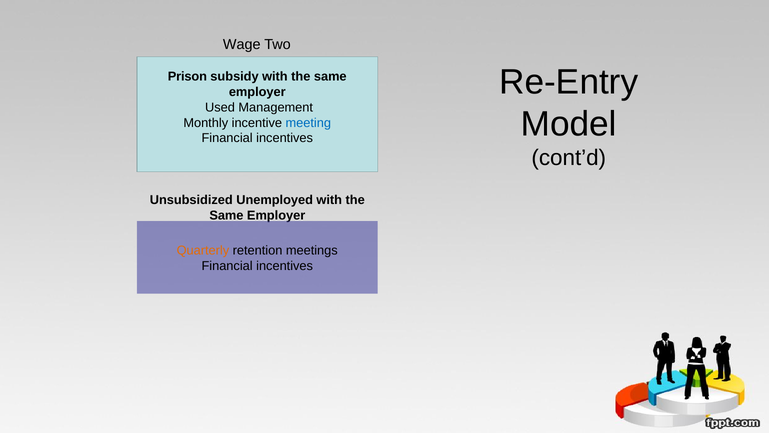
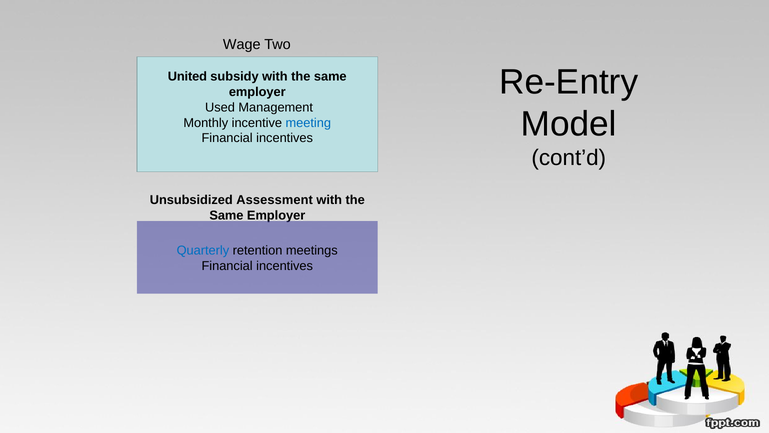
Prison: Prison -> United
Unemployed: Unemployed -> Assessment
Quarterly colour: orange -> blue
